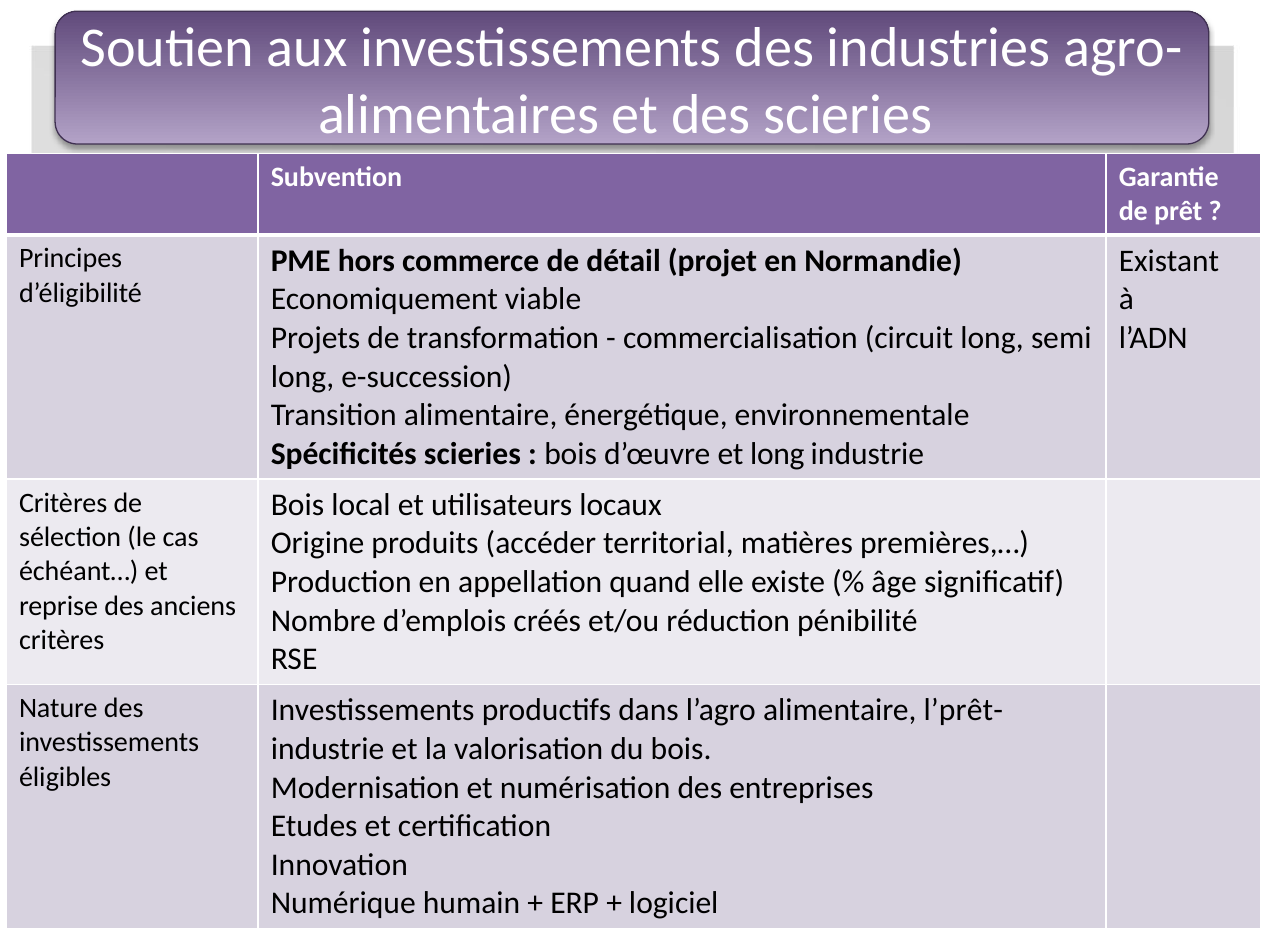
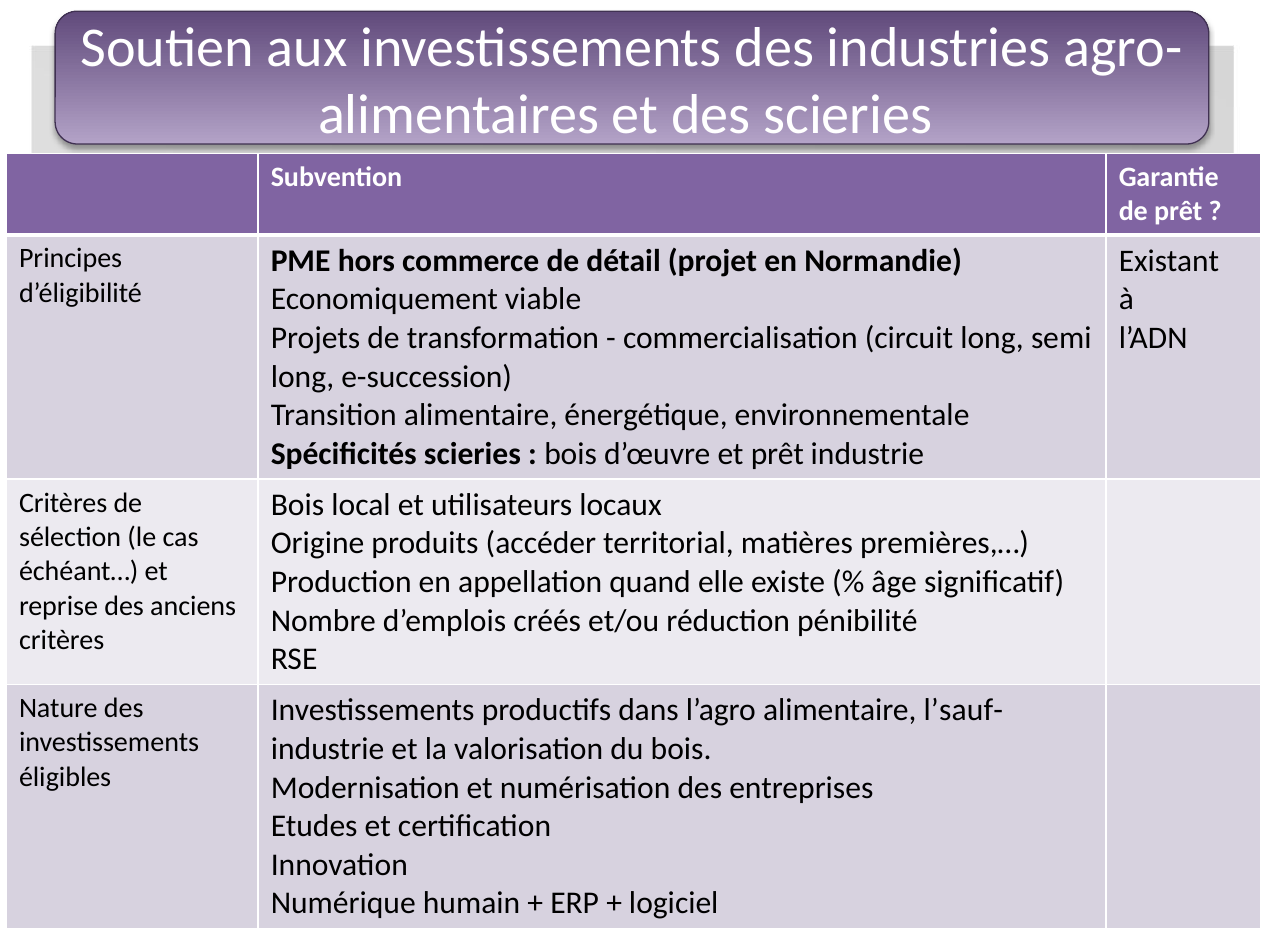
et long: long -> prêt
l’prêt-: l’prêt- -> l’sauf-
